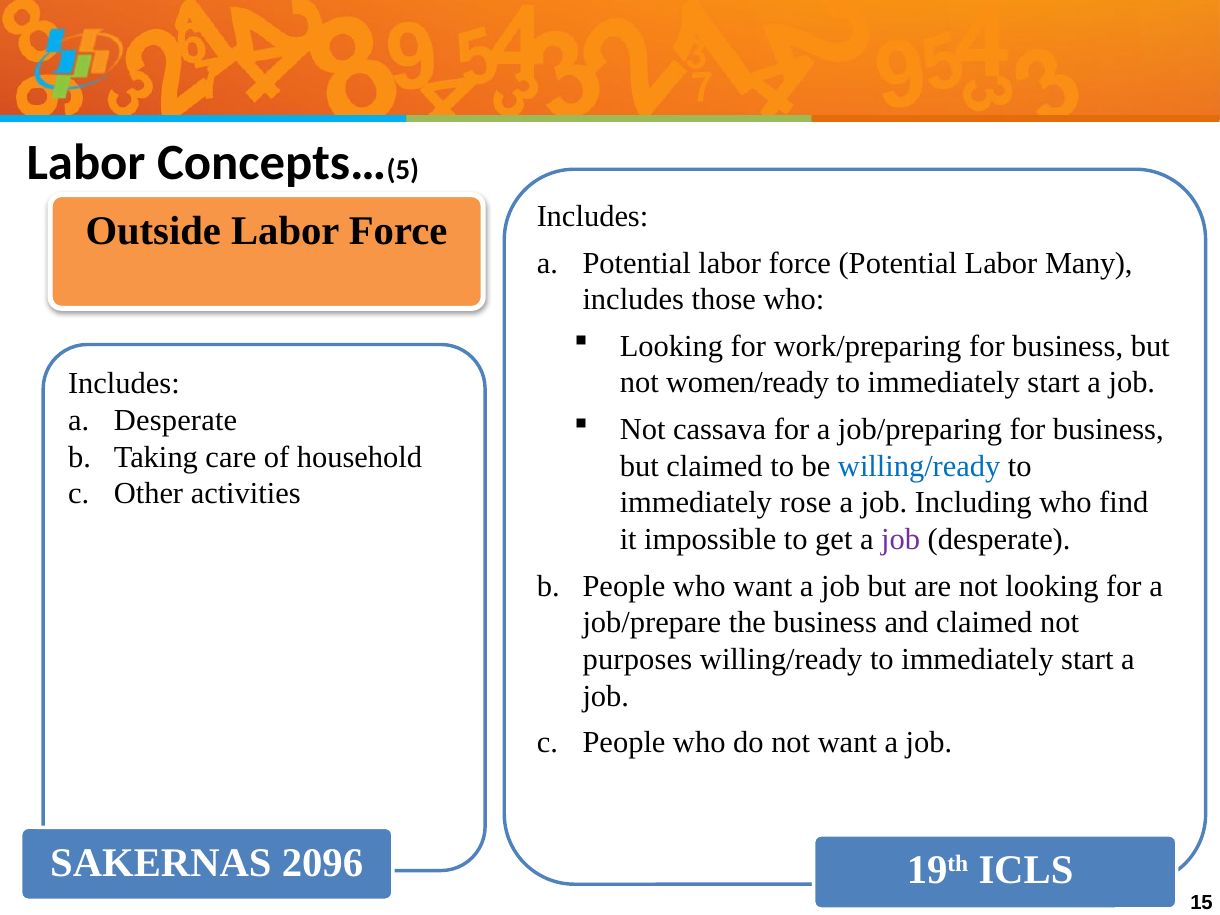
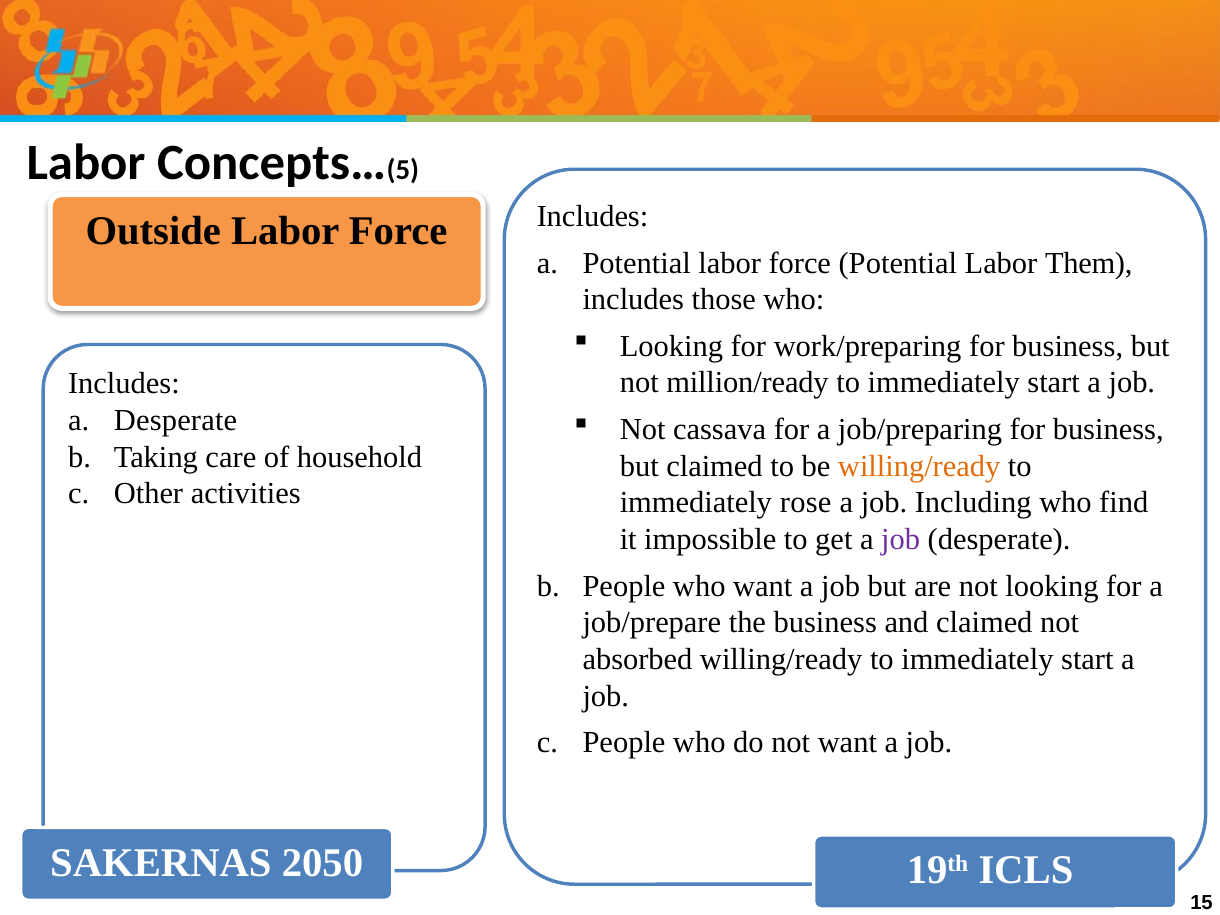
Many: Many -> Them
women/ready: women/ready -> million/ready
willing/ready at (919, 466) colour: blue -> orange
purposes: purposes -> absorbed
2096: 2096 -> 2050
